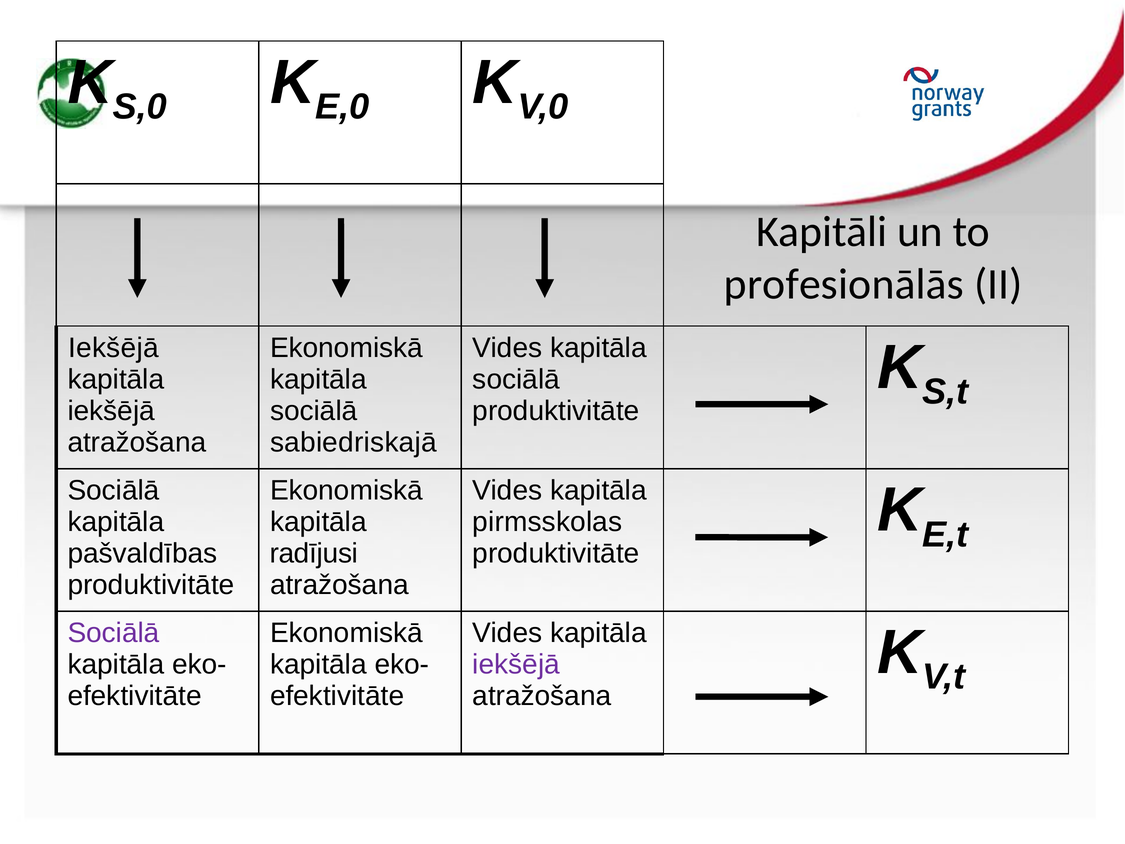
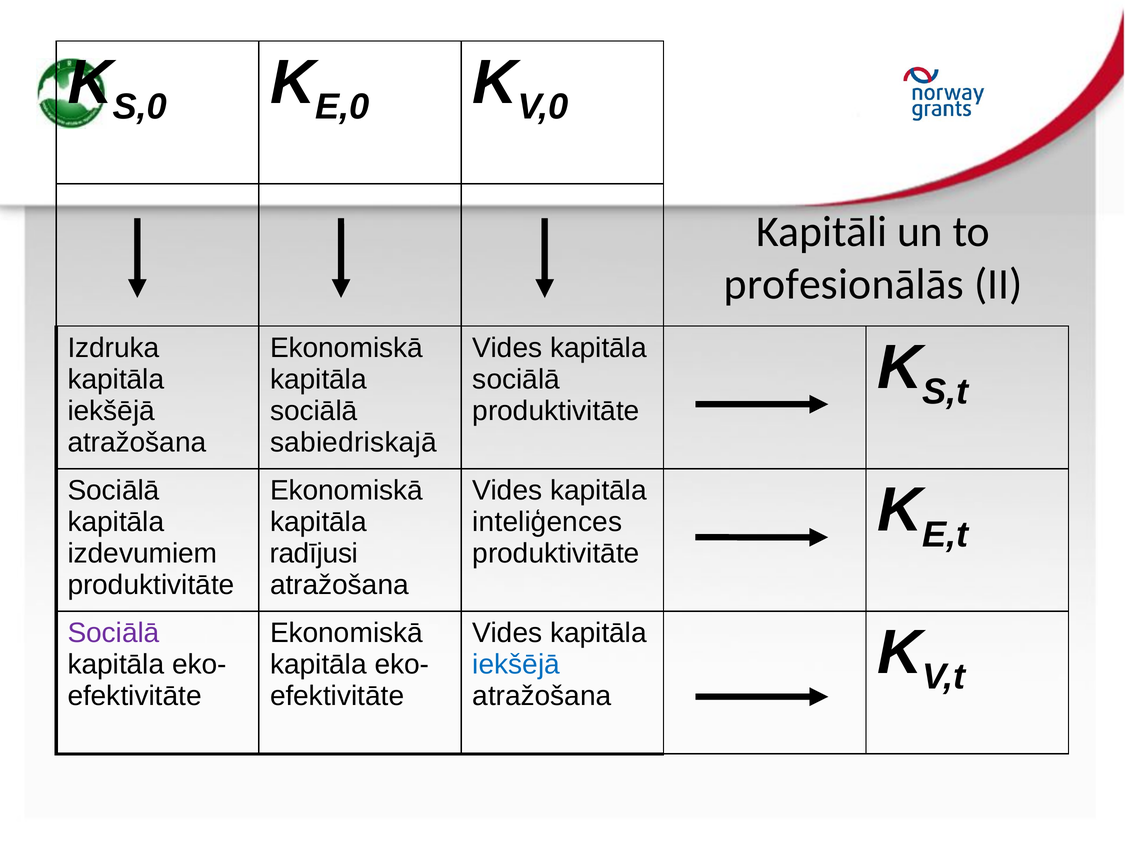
Iekšējā at (113, 348): Iekšējā -> Izdruka
pirmsskolas: pirmsskolas -> inteliģences
pašvaldības: pašvaldības -> izdevumiem
iekšējā at (516, 664) colour: purple -> blue
